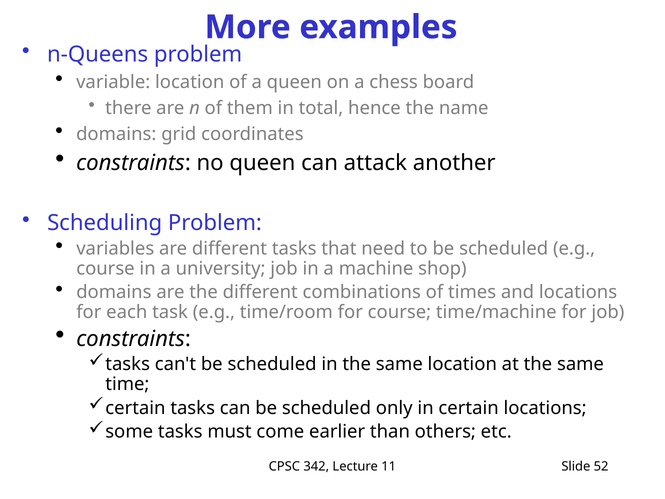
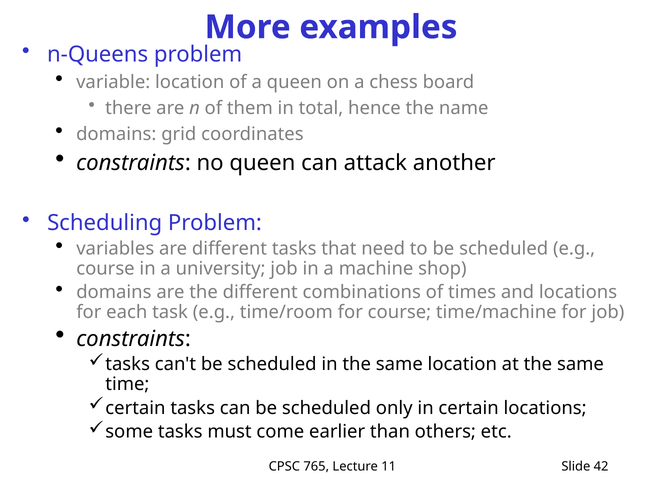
342: 342 -> 765
52: 52 -> 42
